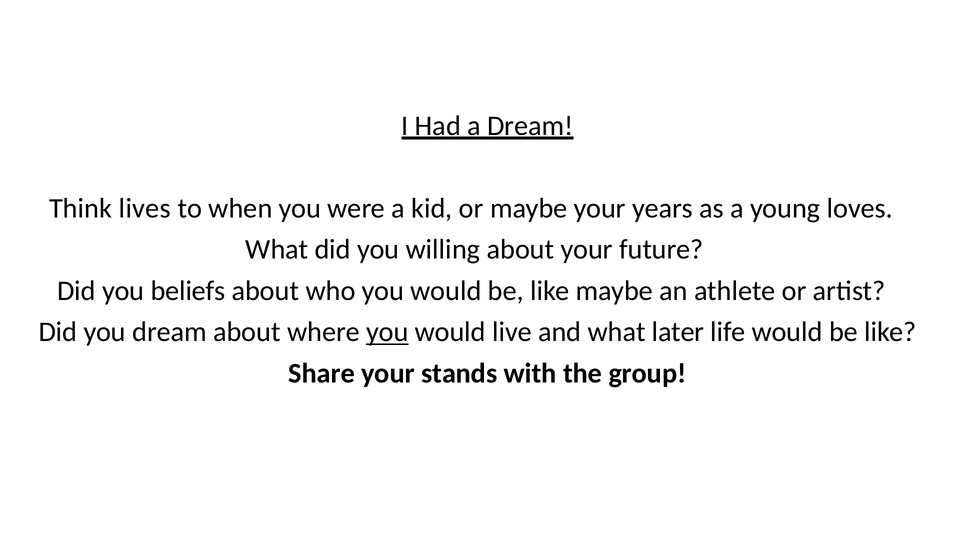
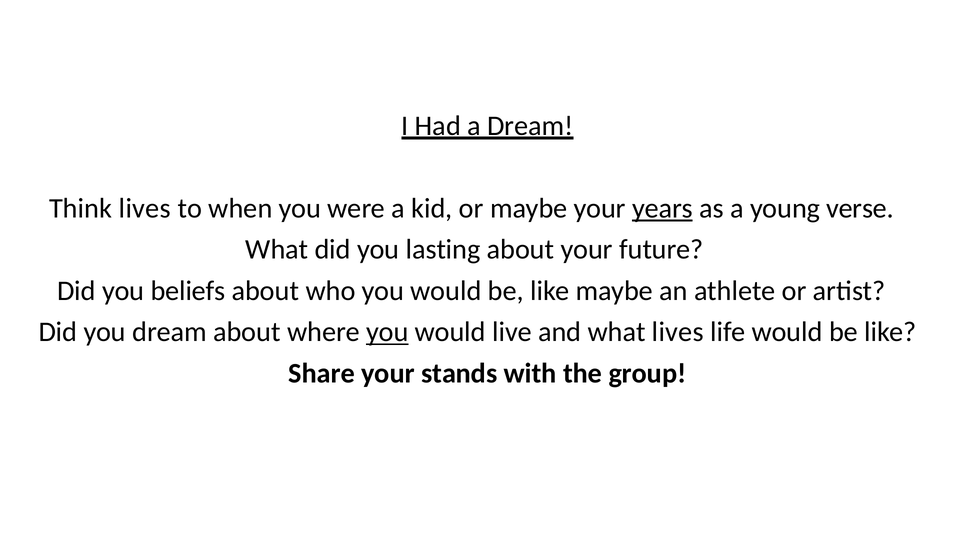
years underline: none -> present
loves: loves -> verse
willing: willing -> lasting
what later: later -> lives
